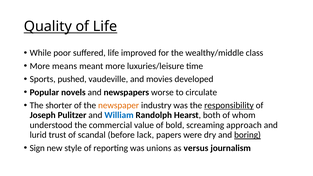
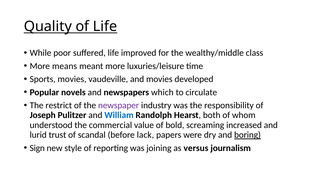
Sports pushed: pushed -> movies
worse: worse -> which
shorter: shorter -> restrict
newspaper colour: orange -> purple
responsibility underline: present -> none
approach: approach -> increased
unions: unions -> joining
